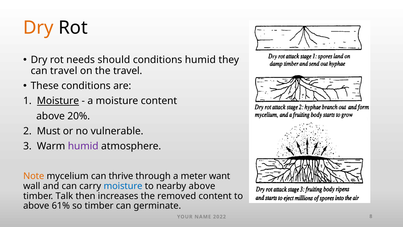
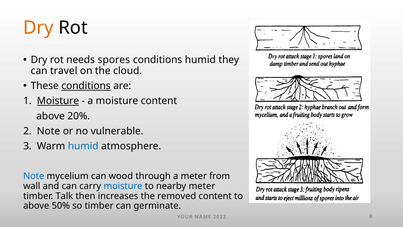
should: should -> spores
the travel: travel -> cloud
conditions at (86, 86) underline: none -> present
Must at (49, 131): Must -> Note
humid at (83, 146) colour: purple -> blue
Note at (34, 176) colour: orange -> blue
thrive: thrive -> wood
want: want -> from
nearby above: above -> meter
61%: 61% -> 50%
